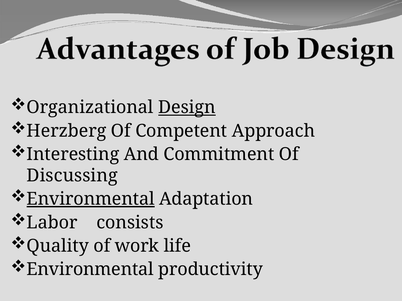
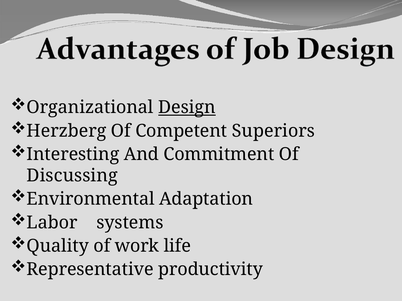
Approach: Approach -> Superiors
Environmental at (91, 199) underline: present -> none
consists: consists -> systems
Environmental at (90, 270): Environmental -> Representative
